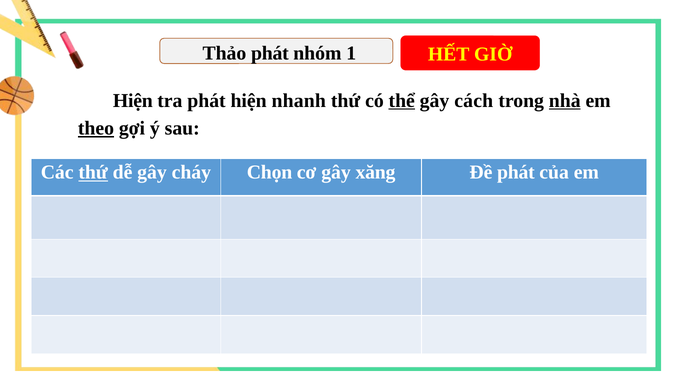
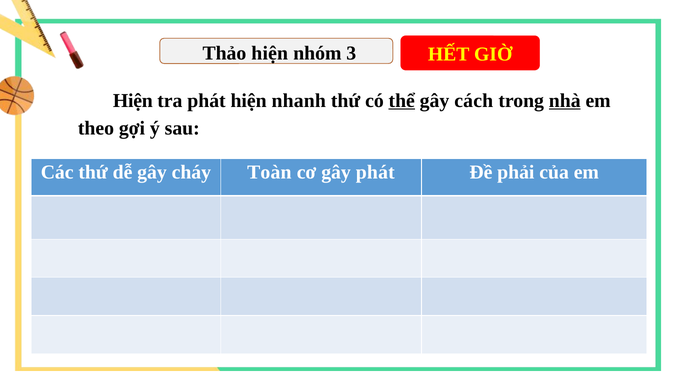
Thảo phát: phát -> hiện
nhóm 1: 1 -> 3
theo underline: present -> none
thứ at (93, 172) underline: present -> none
Chọn: Chọn -> Toàn
gây xăng: xăng -> phát
Đề phát: phát -> phải
